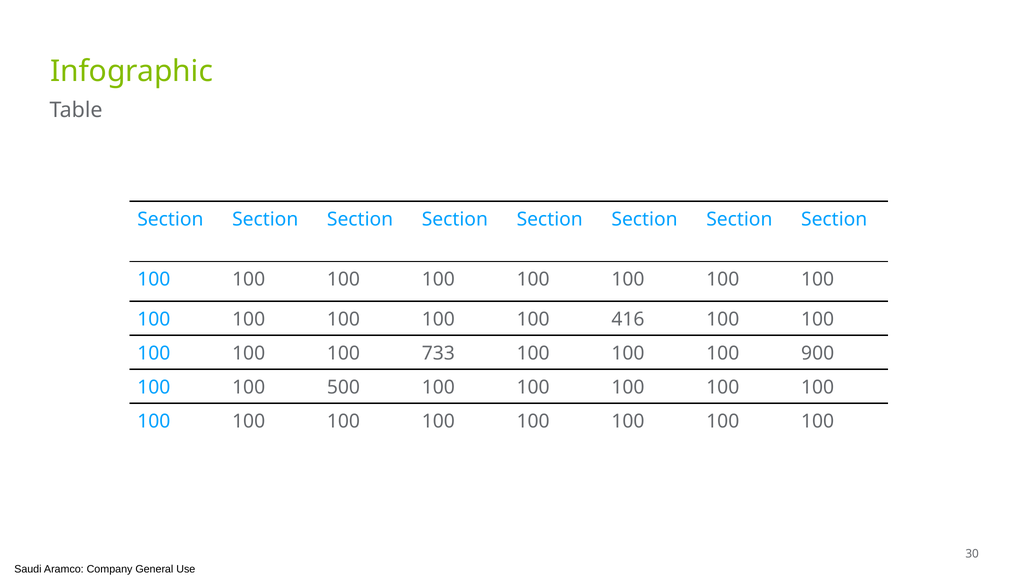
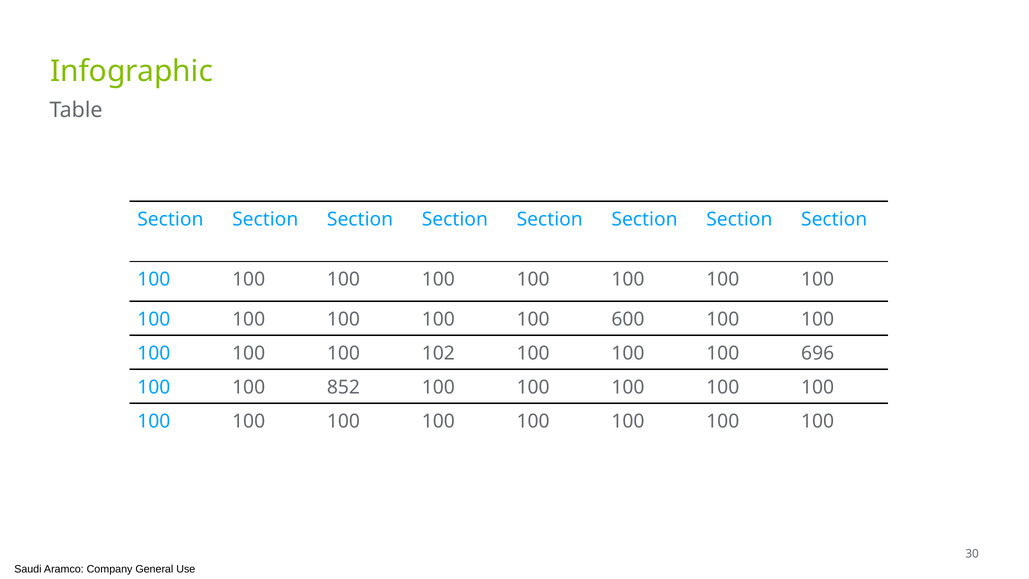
416: 416 -> 600
733: 733 -> 102
900: 900 -> 696
500: 500 -> 852
